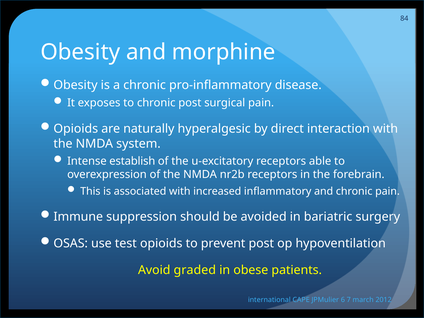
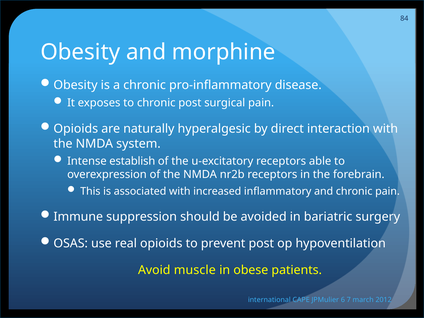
test: test -> real
graded: graded -> muscle
